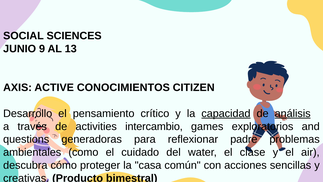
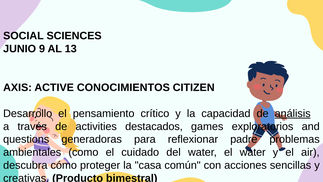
capacidad underline: present -> none
intercambio: intercambio -> destacados
el clase: clase -> water
